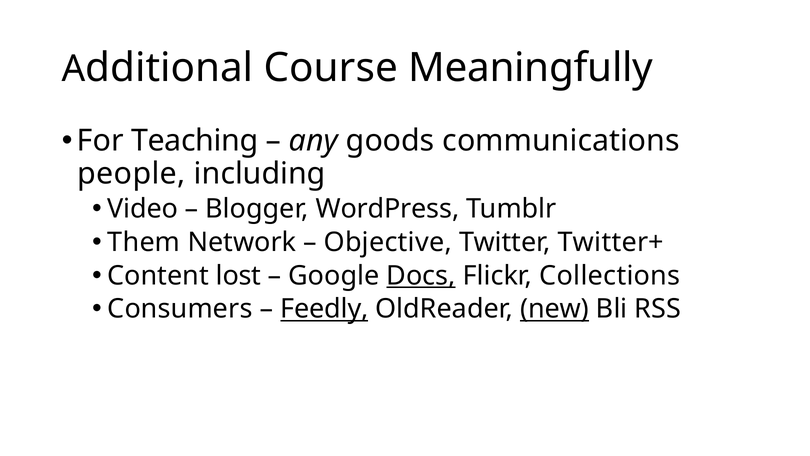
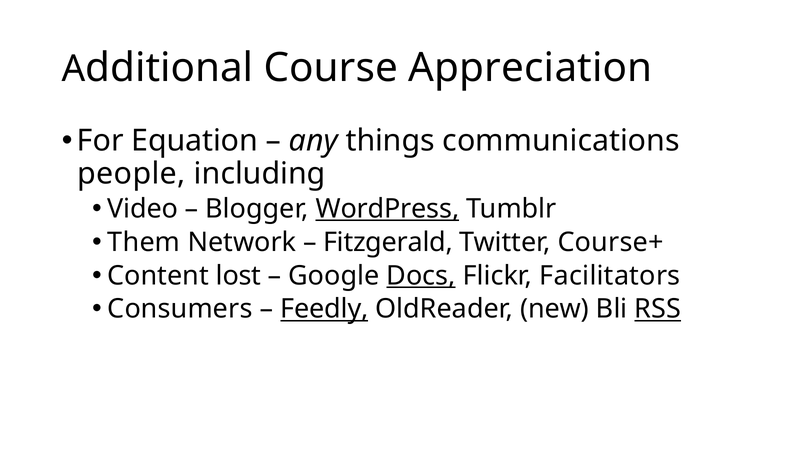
Meaningfully: Meaningfully -> Appreciation
Teaching: Teaching -> Equation
goods: goods -> things
WordPress underline: none -> present
Objective: Objective -> Fitzgerald
Twitter+: Twitter+ -> Course+
Collections: Collections -> Facilitators
new underline: present -> none
RSS underline: none -> present
